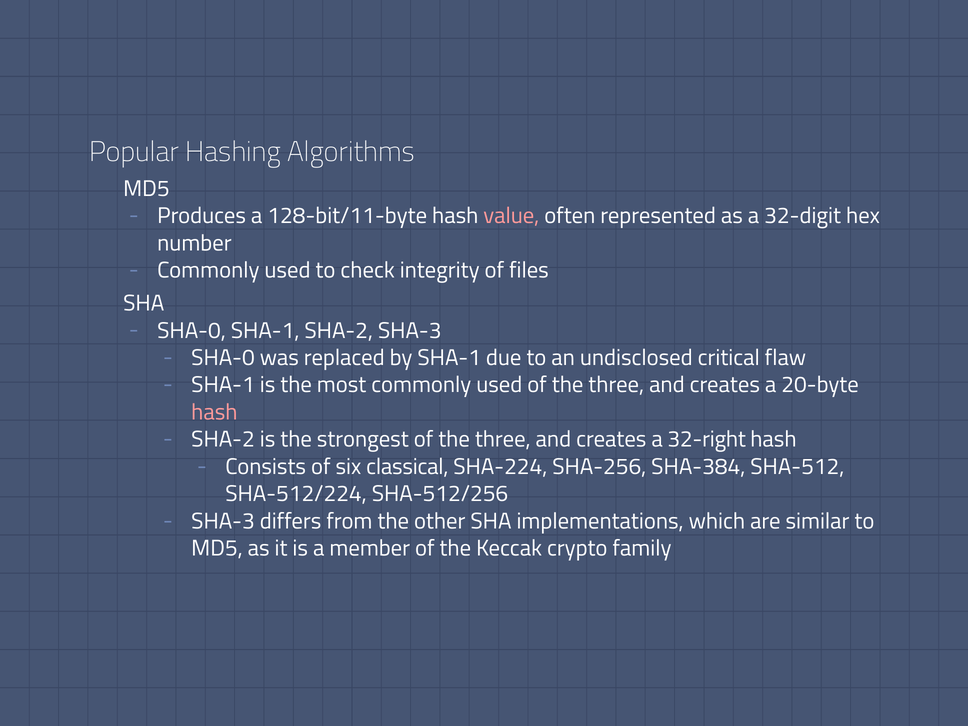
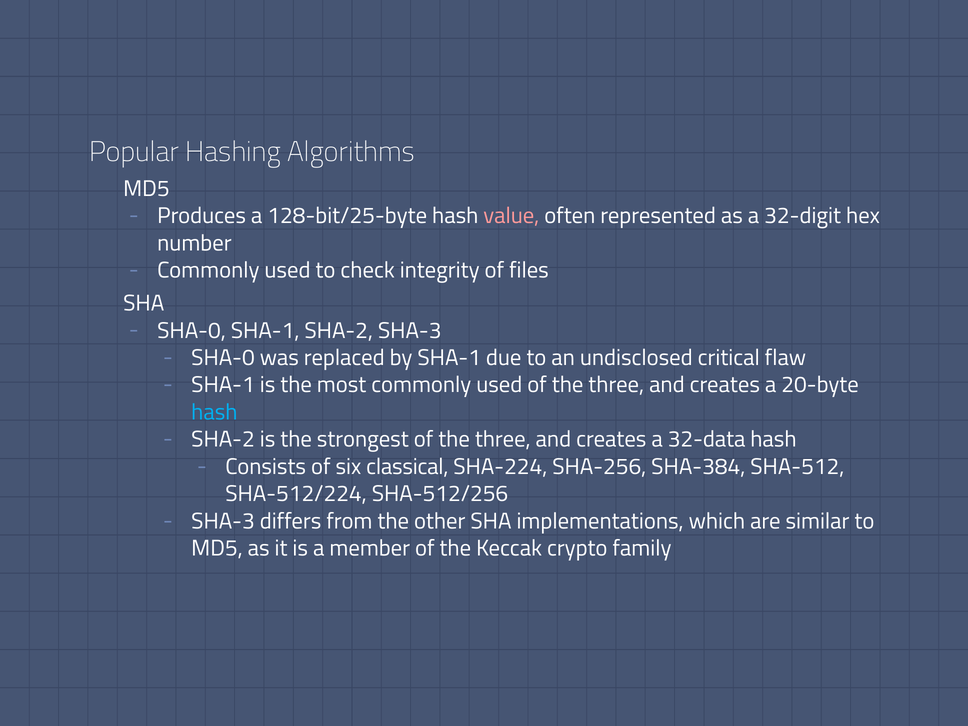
128-bit/11-byte: 128-bit/11-byte -> 128-bit/25-byte
hash at (214, 412) colour: pink -> light blue
32-right: 32-right -> 32-data
